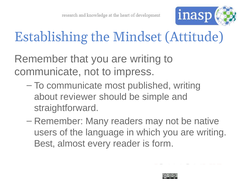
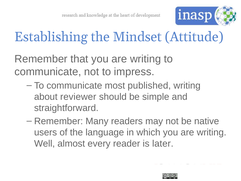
Best: Best -> Well
form: form -> later
